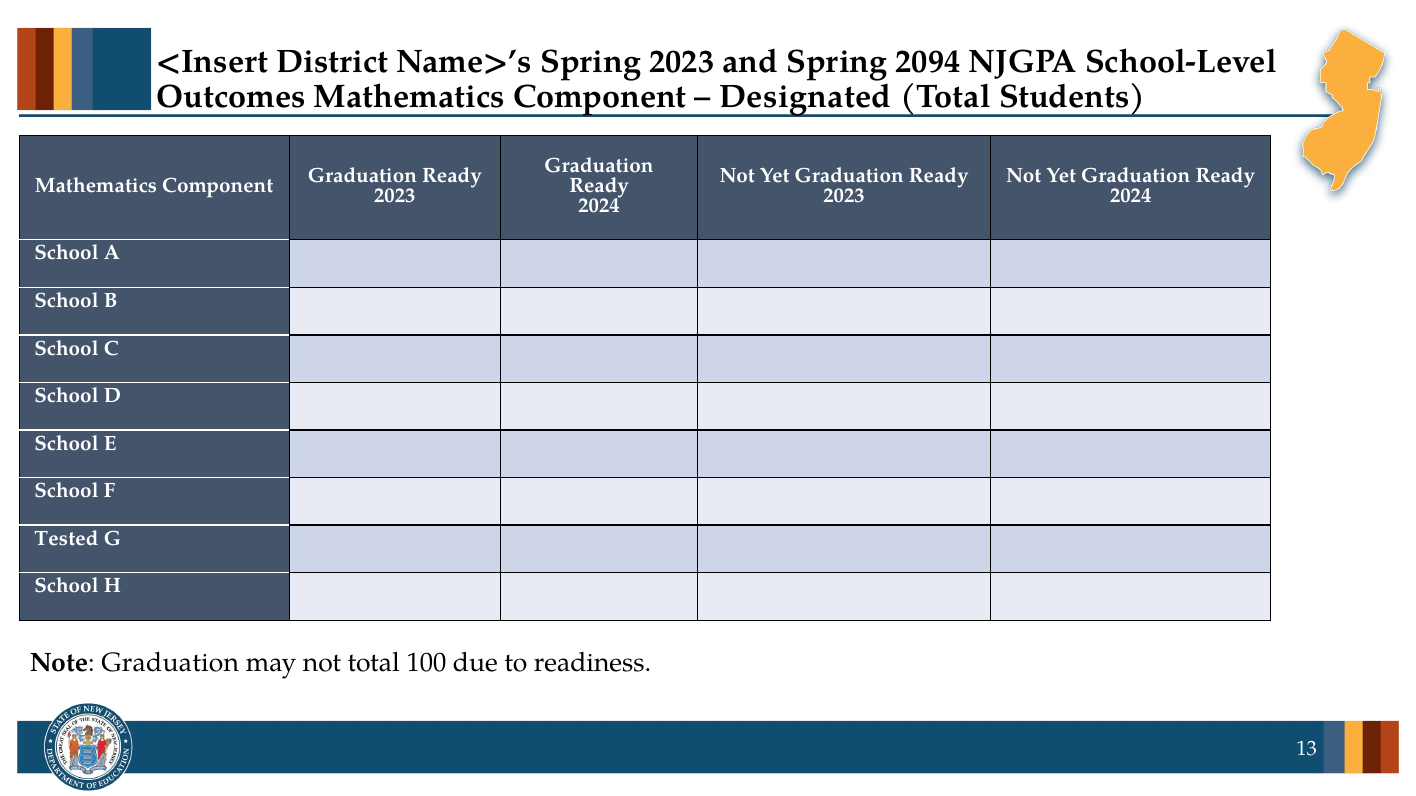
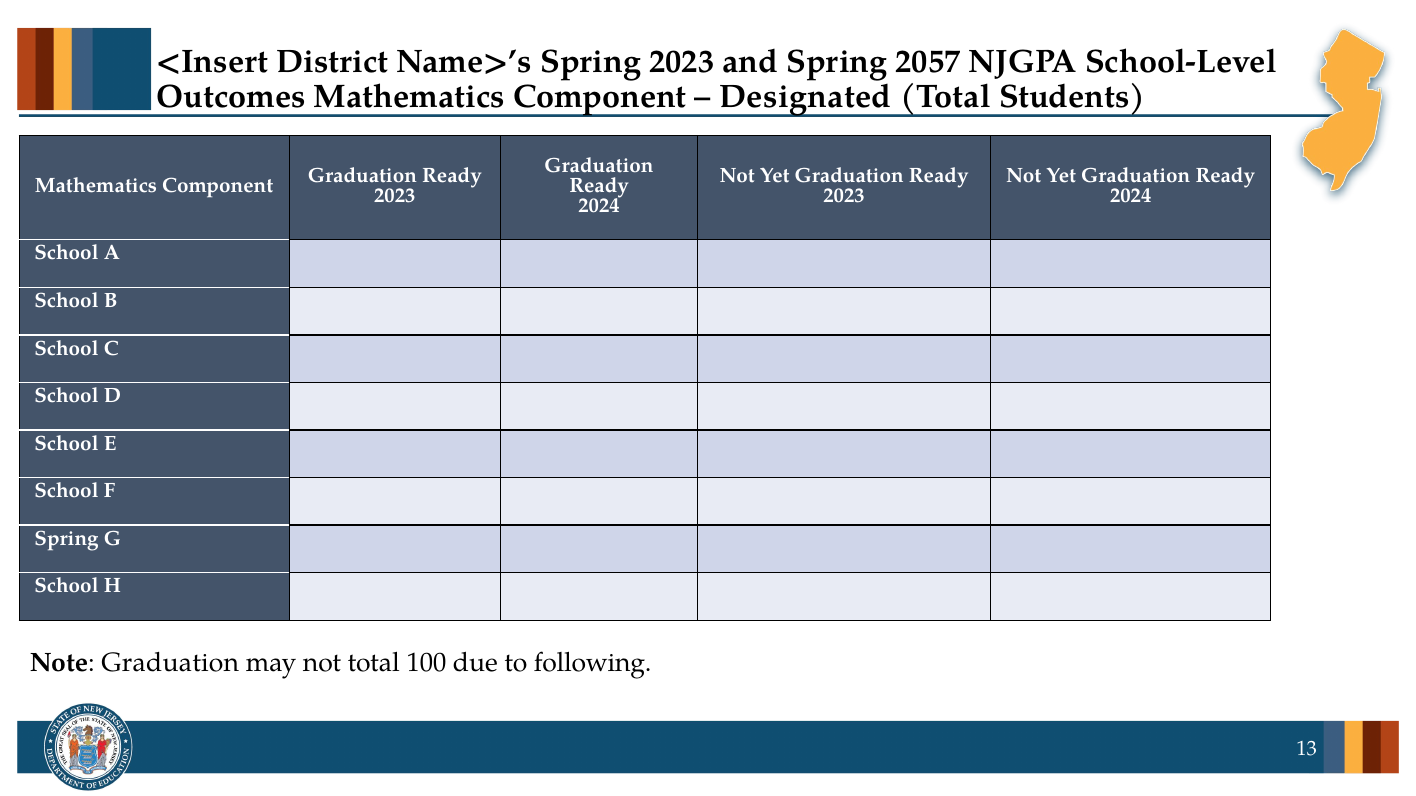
2094: 2094 -> 2057
Tested at (66, 539): Tested -> Spring
readiness: readiness -> following
